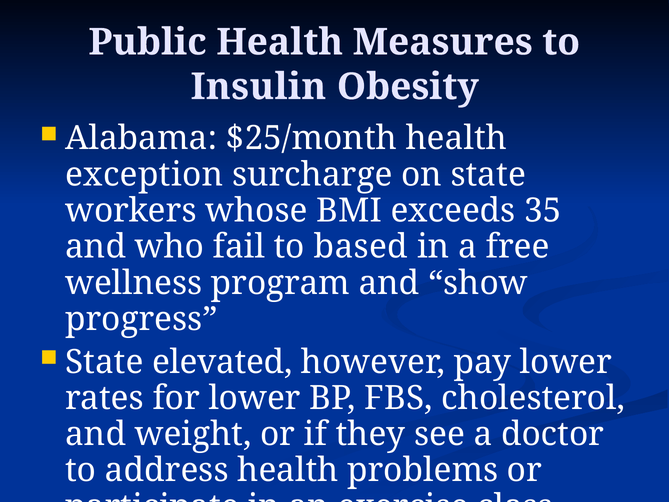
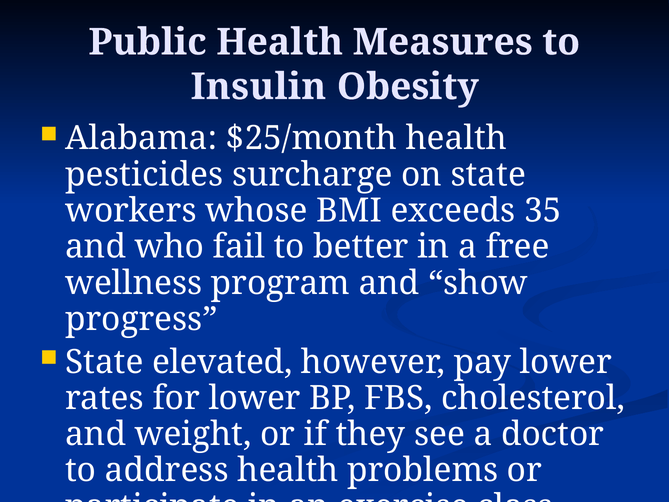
exception: exception -> pesticides
based: based -> better
